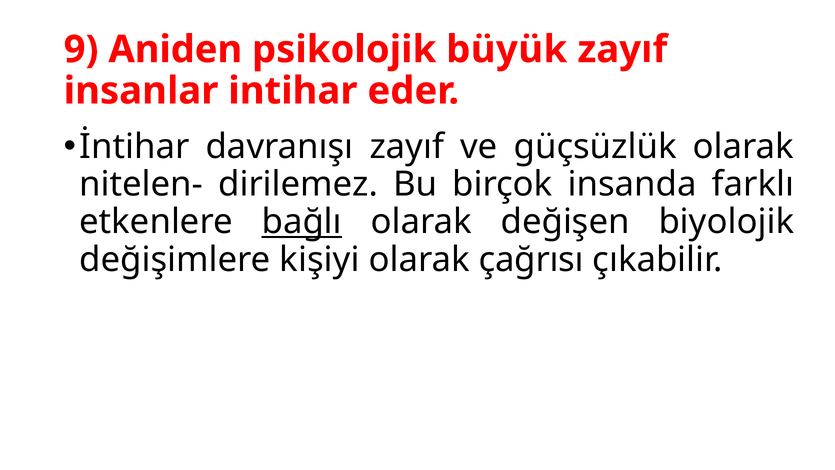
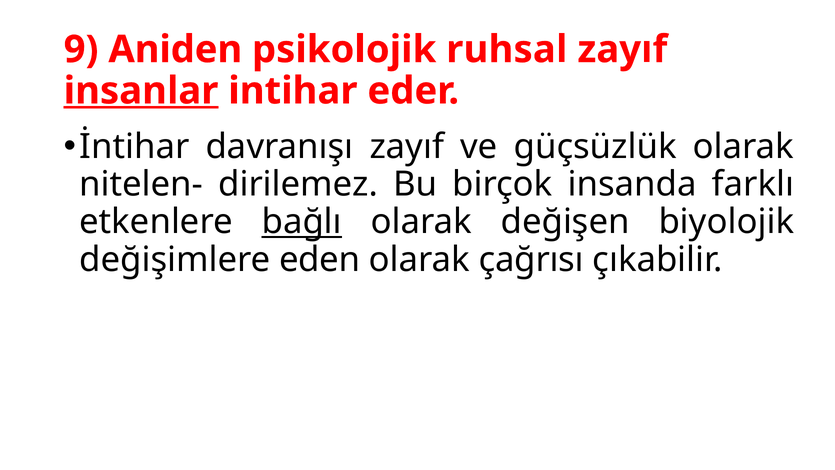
büyük: büyük -> ruhsal
insanlar underline: none -> present
kişiyi: kişiyi -> eden
